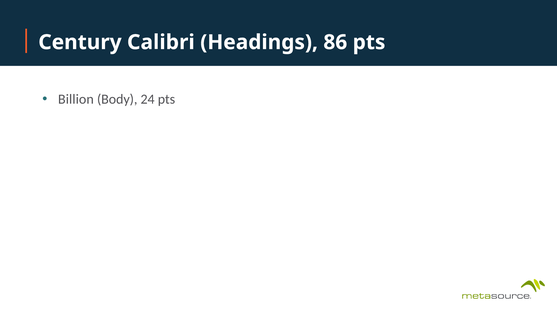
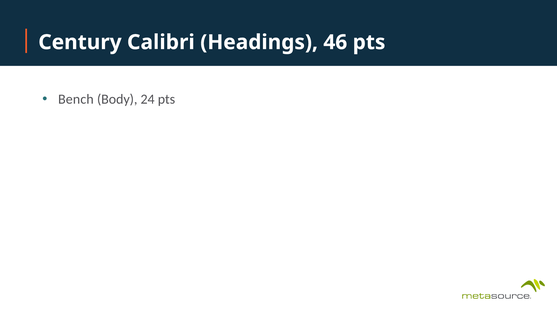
86: 86 -> 46
Billion: Billion -> Bench
